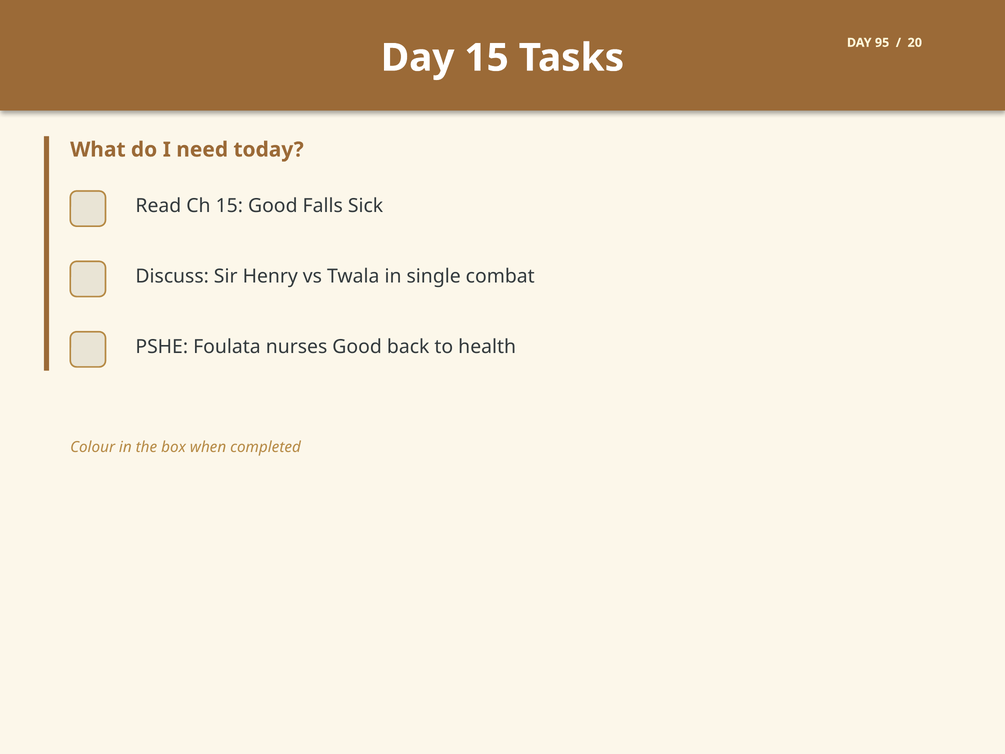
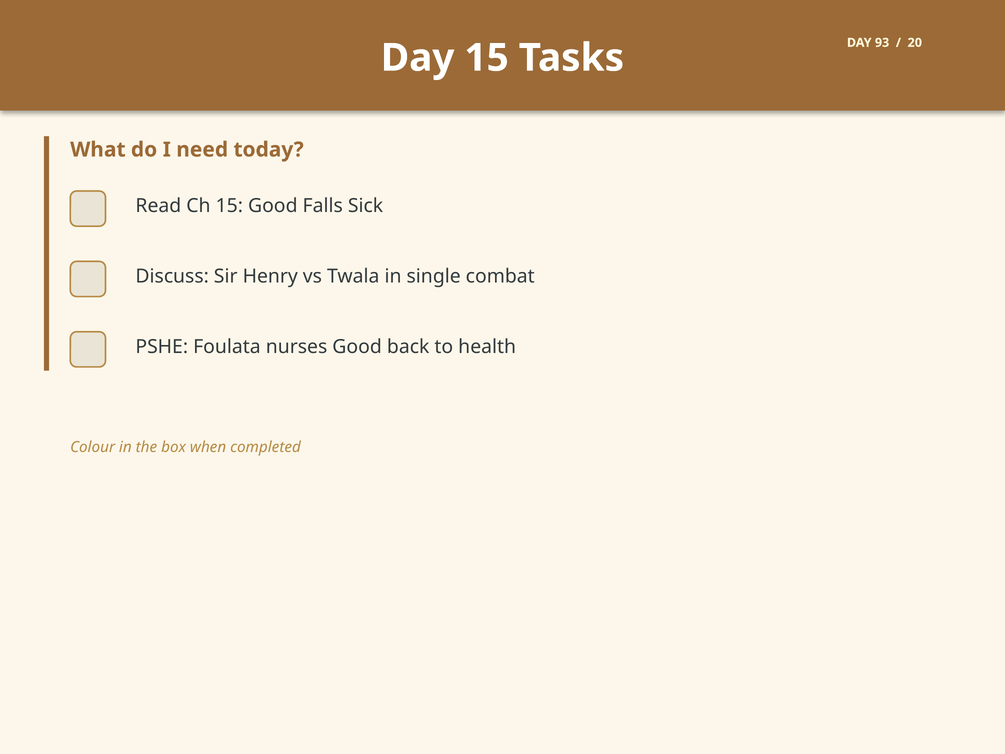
95: 95 -> 93
